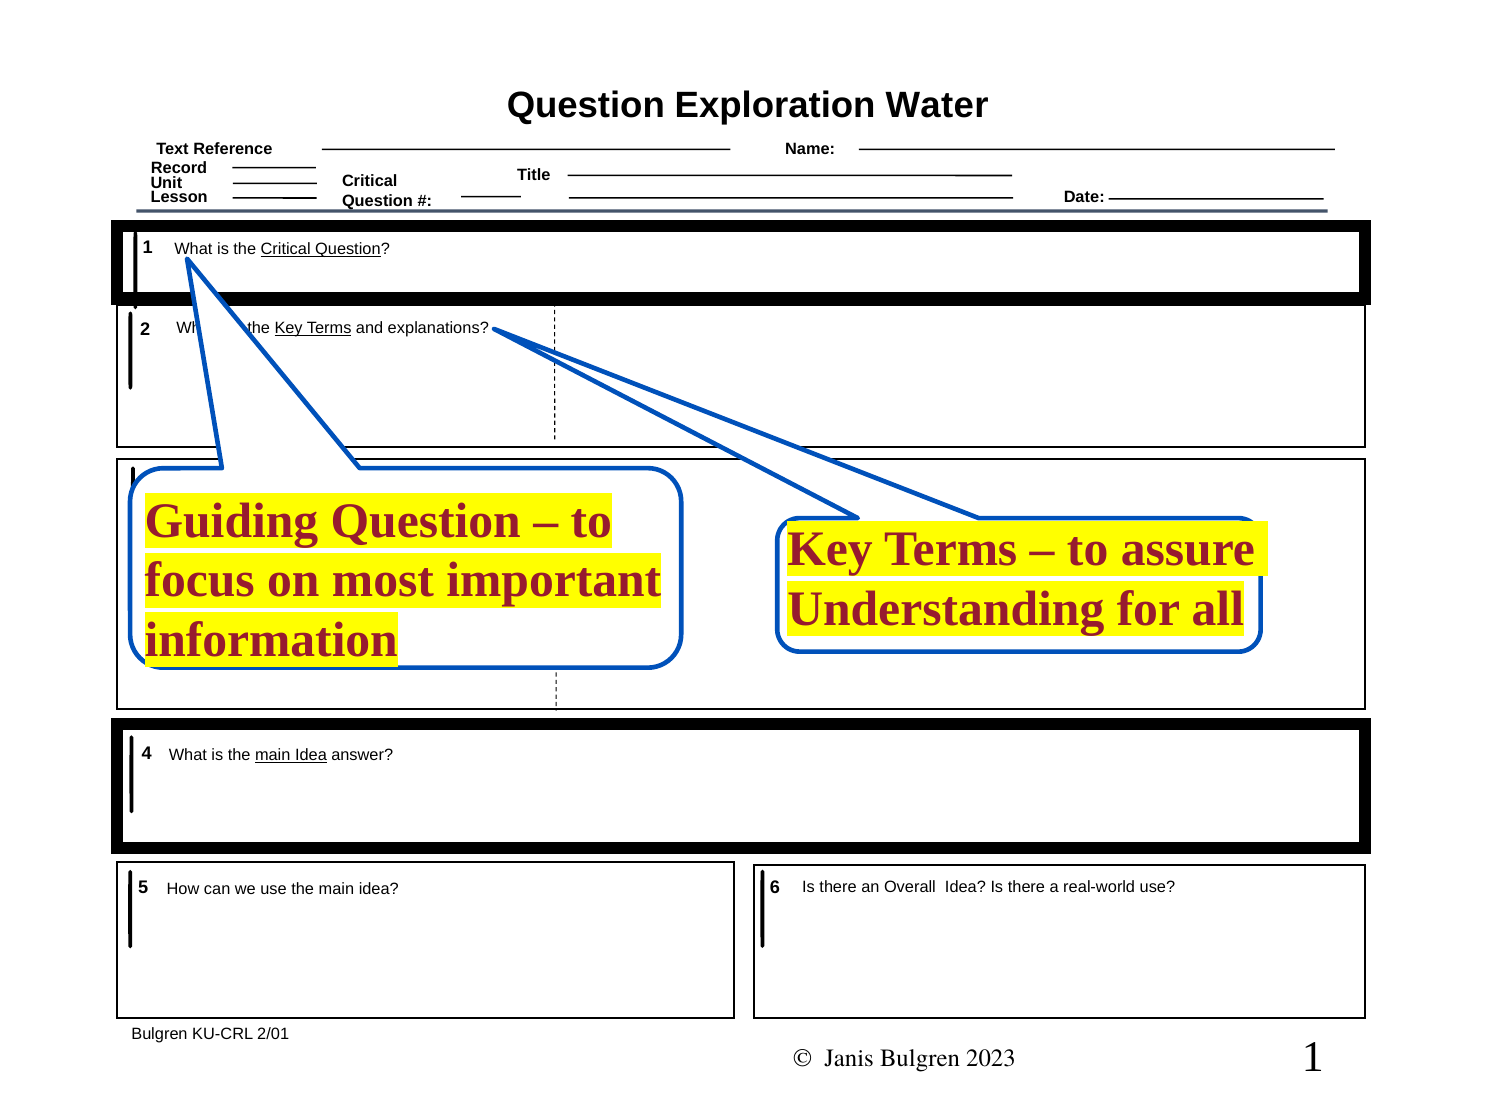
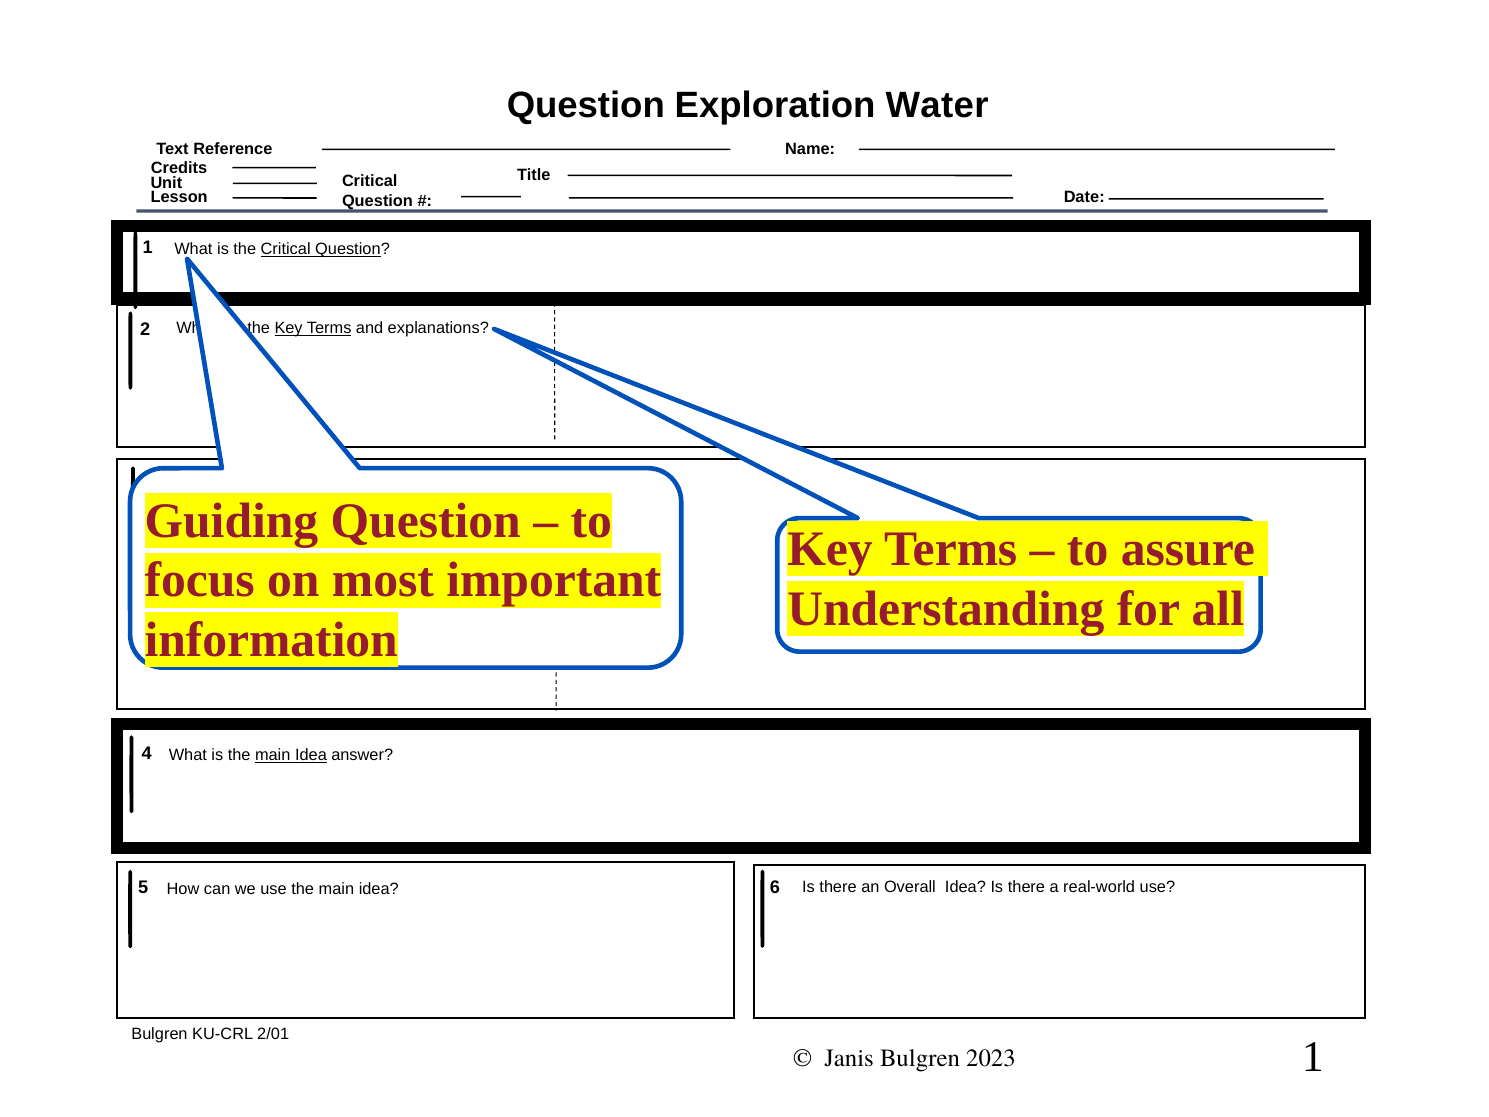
Record: Record -> Credits
